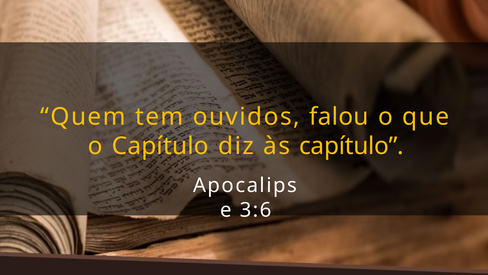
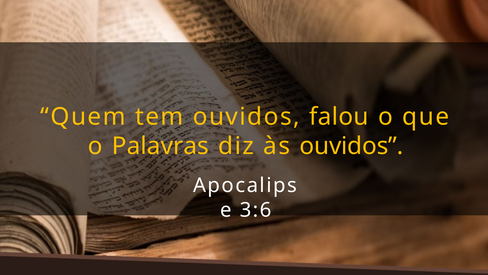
o Capítulo: Capítulo -> Palavras
às capítulo: capítulo -> ouvidos
